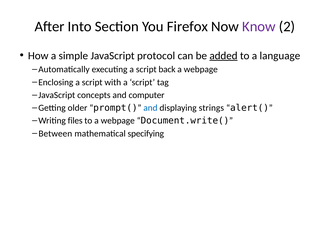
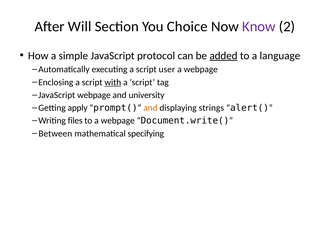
Into: Into -> Will
Firefox: Firefox -> Choice
back: back -> user
with underline: none -> present
JavaScript concepts: concepts -> webpage
computer: computer -> university
older: older -> apply
and at (150, 108) colour: blue -> orange
